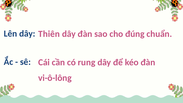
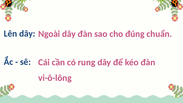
Thiên: Thiên -> Ngoài
